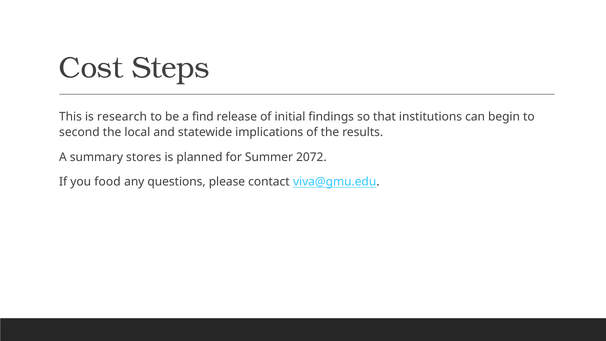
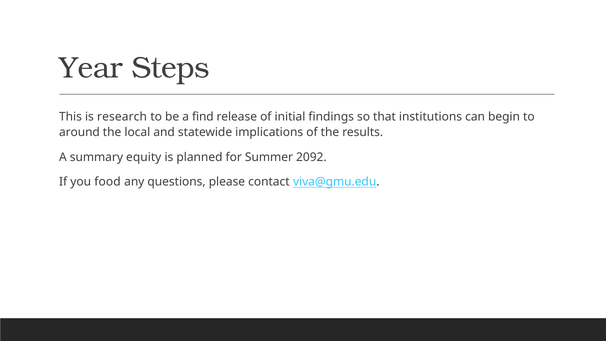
Cost: Cost -> Year
second: second -> around
stores: stores -> equity
2072: 2072 -> 2092
